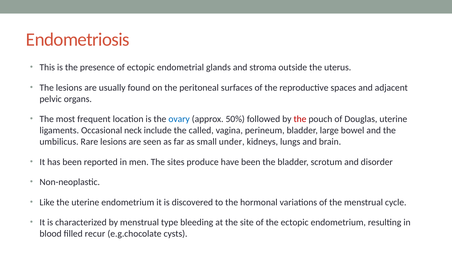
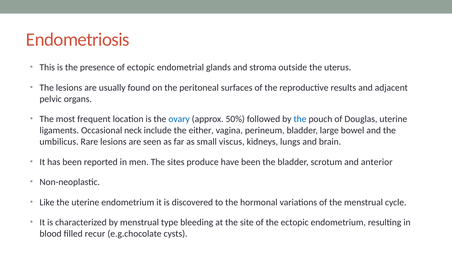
spaces: spaces -> results
the at (300, 119) colour: red -> blue
called: called -> either
under: under -> viscus
disorder: disorder -> anterior
